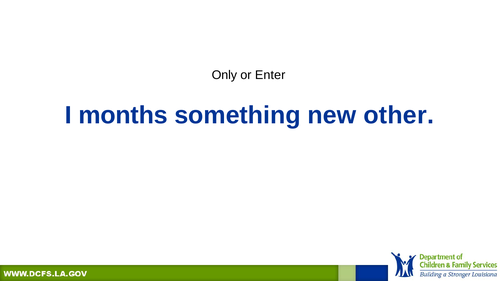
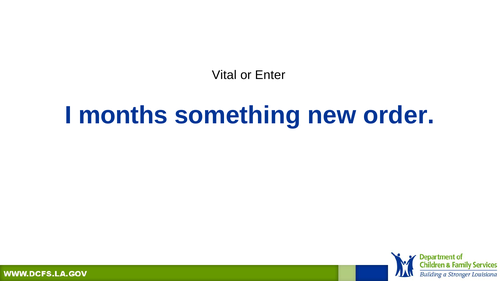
Only: Only -> Vital
other: other -> order
